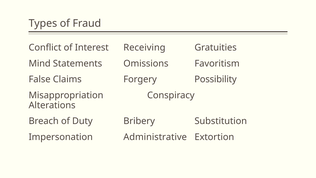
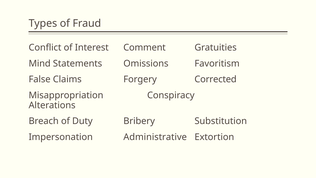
Receiving: Receiving -> Comment
Possibility: Possibility -> Corrected
